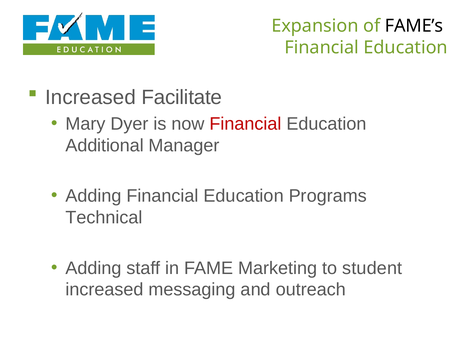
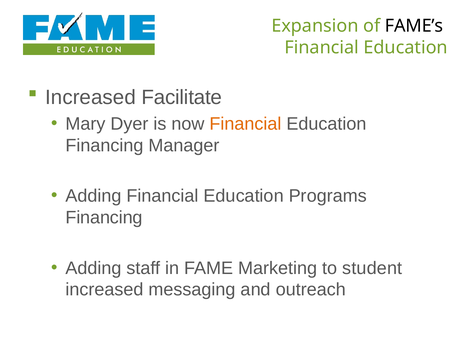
Financial at (246, 124) colour: red -> orange
Additional at (105, 146): Additional -> Financing
Technical at (104, 218): Technical -> Financing
